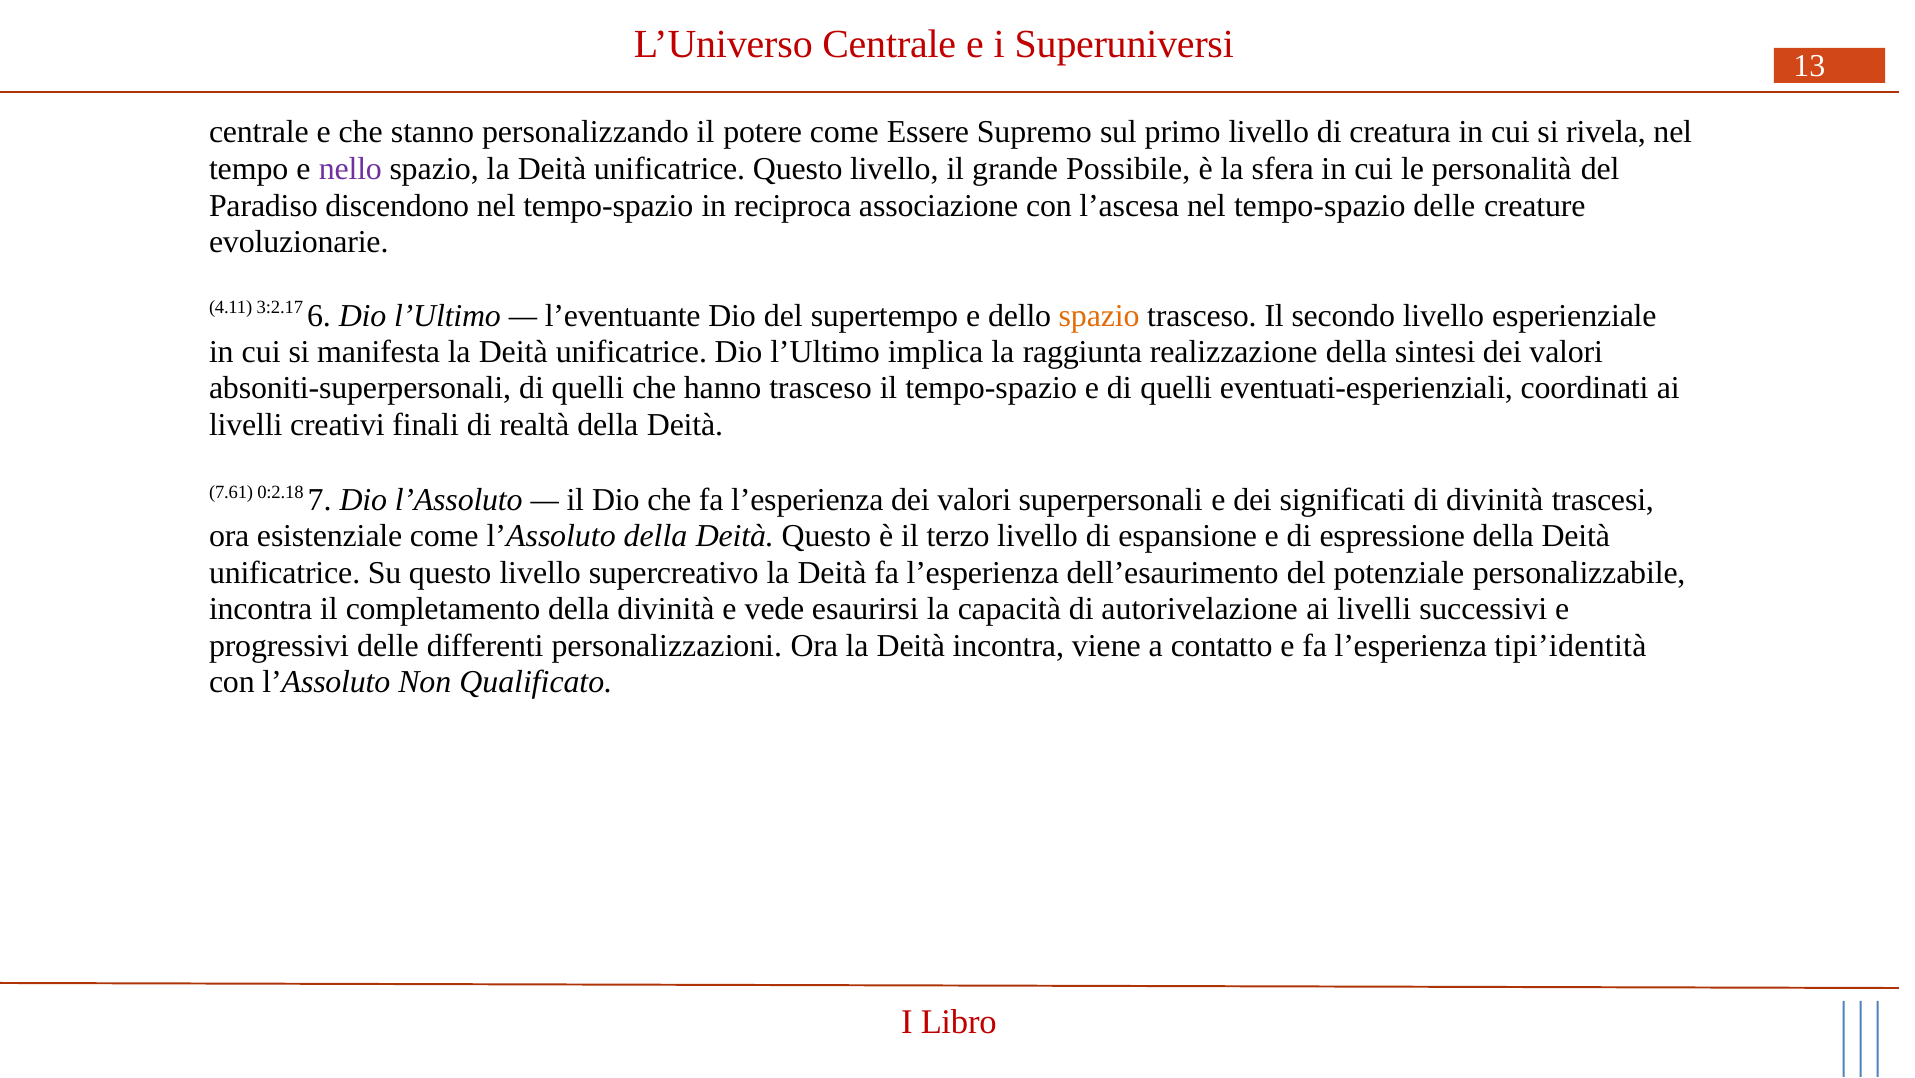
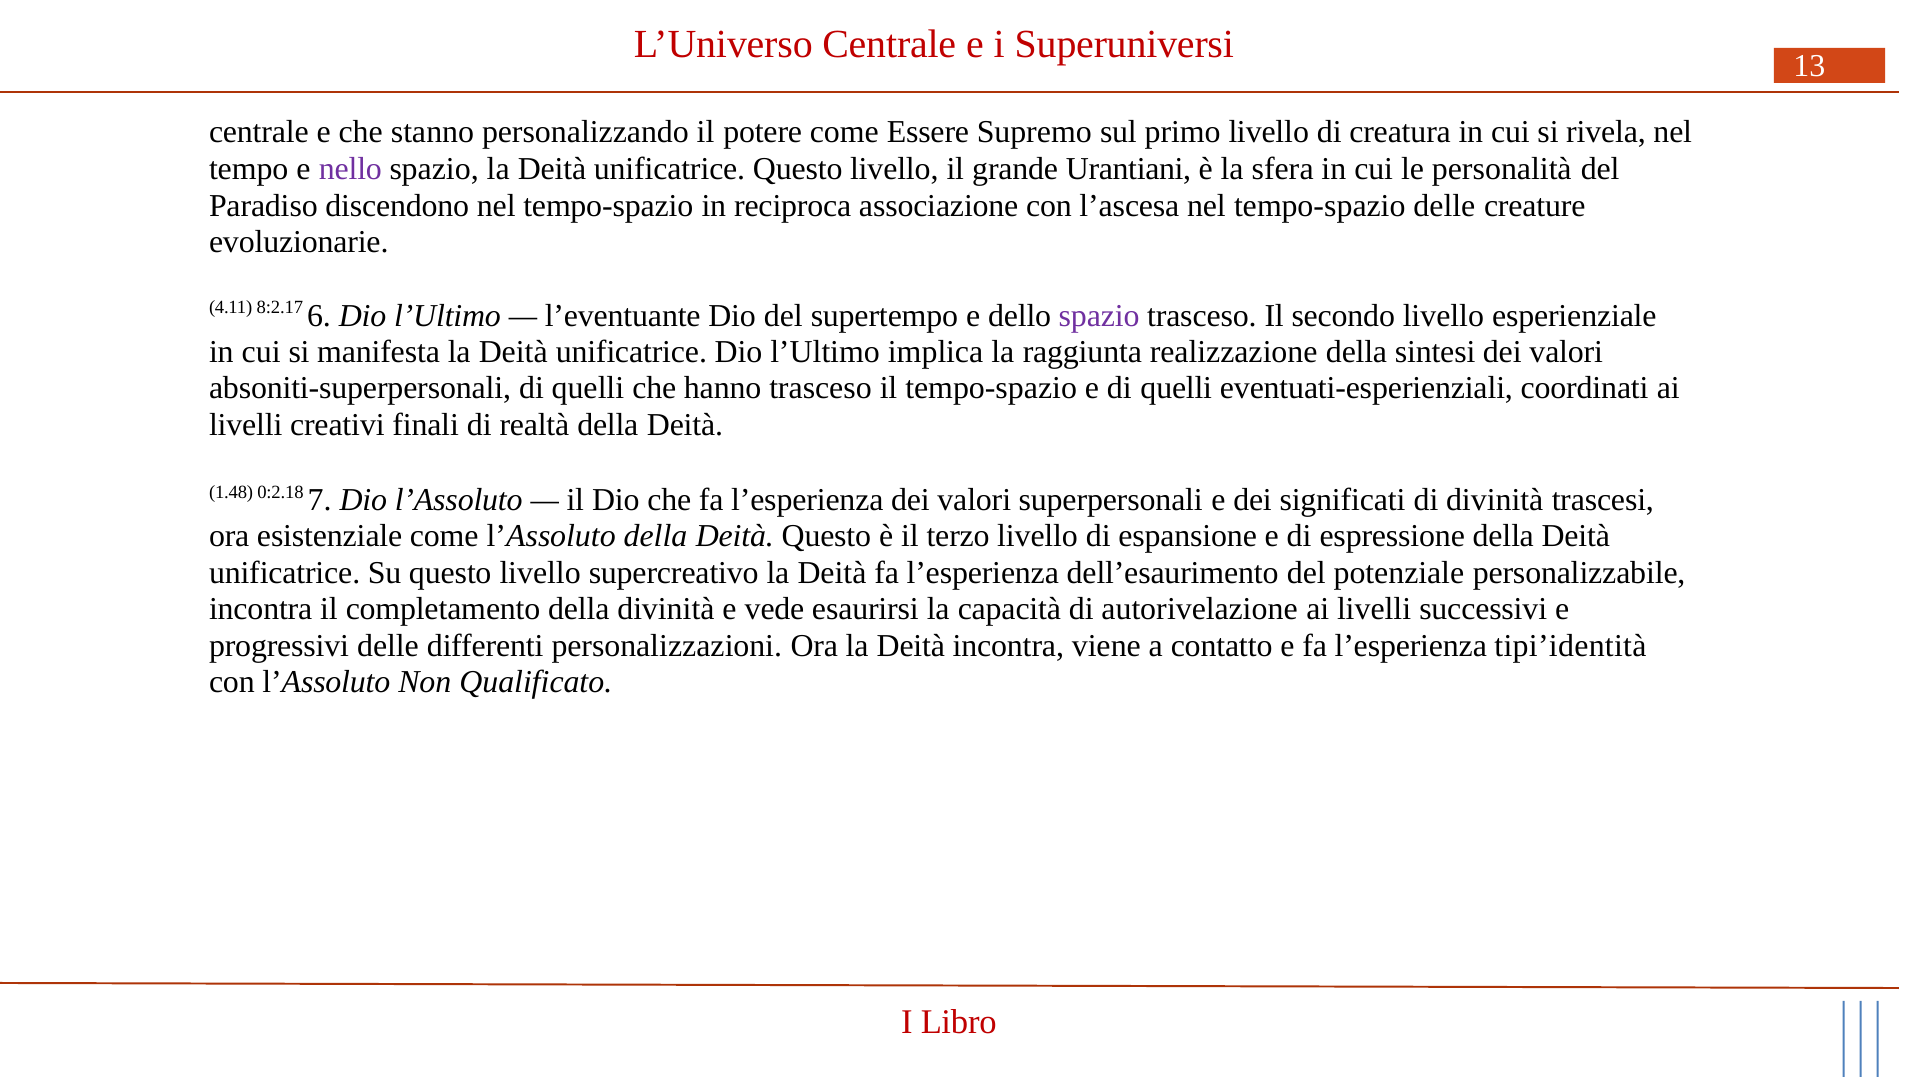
Possibile: Possibile -> Urantiani
3:2.17: 3:2.17 -> 8:2.17
spazio at (1099, 316) colour: orange -> purple
7.61: 7.61 -> 1.48
